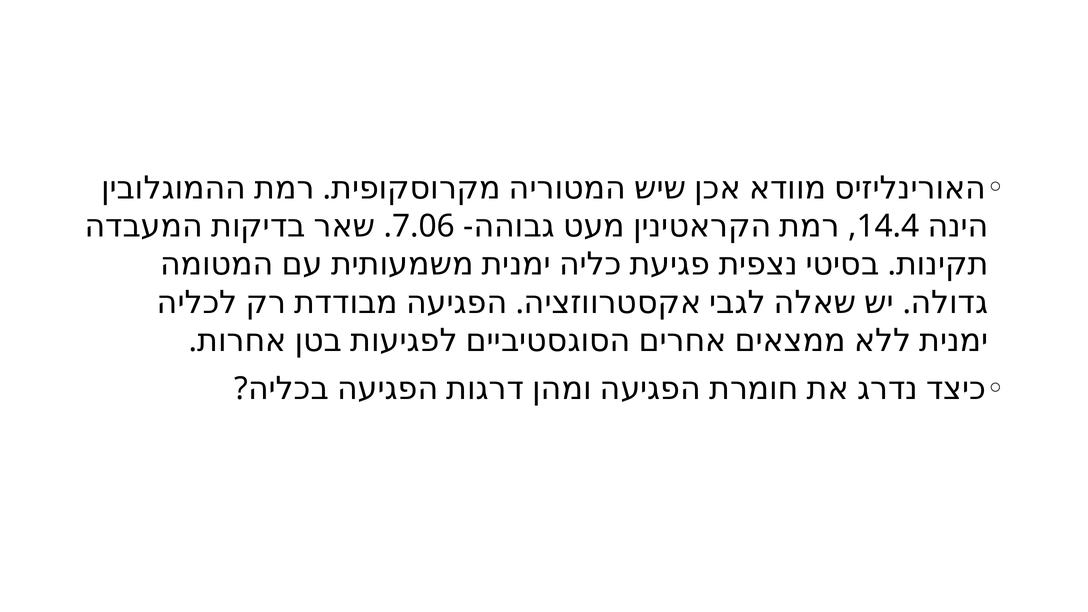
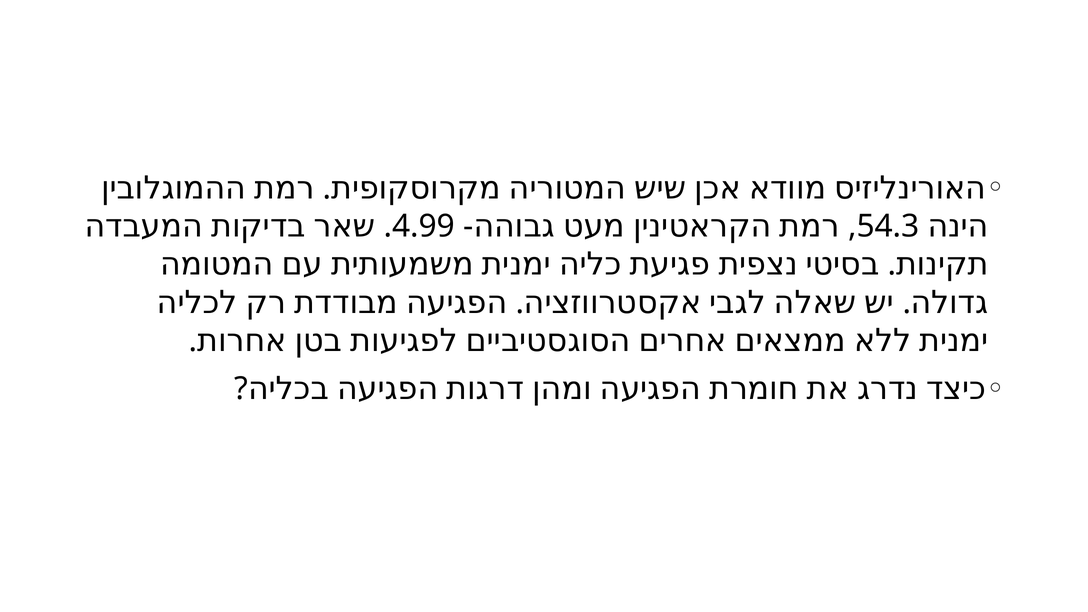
7.06: 7.06 -> 4.99
14.4: 14.4 -> 54.3
